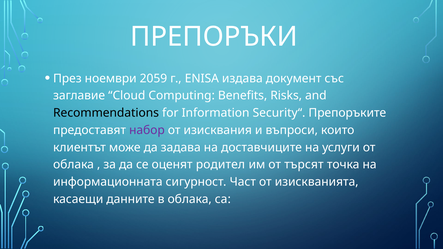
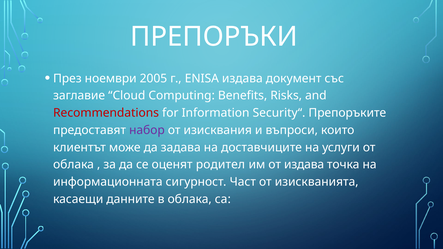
2059: 2059 -> 2005
Recommendations colour: black -> red
от търсят: търсят -> издава
